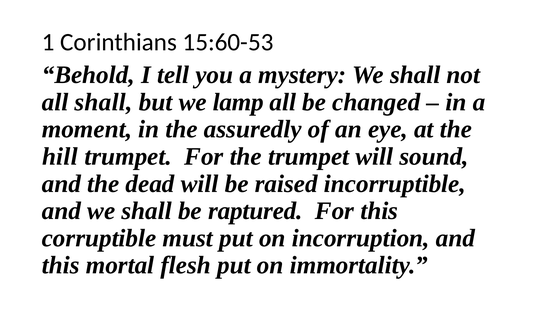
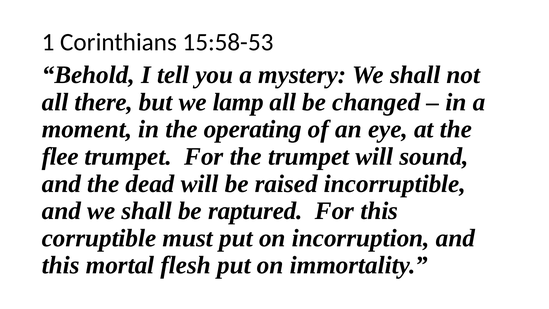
15:60-53: 15:60-53 -> 15:58-53
all shall: shall -> there
assuredly: assuredly -> operating
hill: hill -> flee
